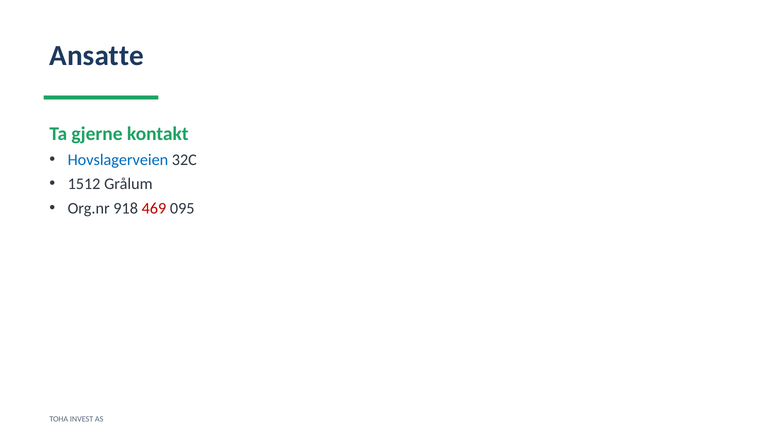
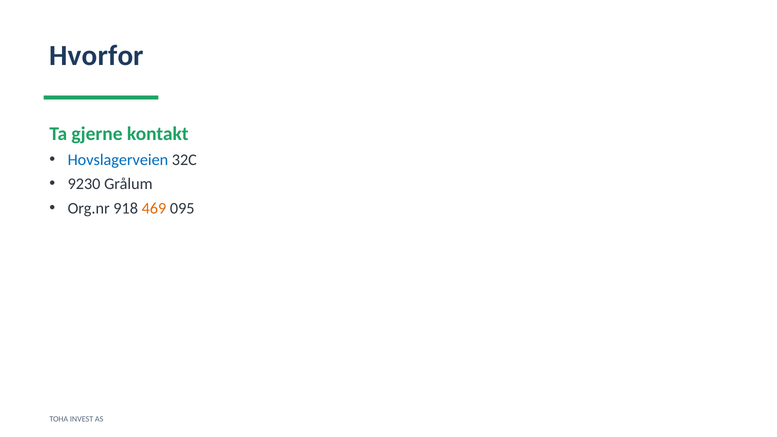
Ansatte: Ansatte -> Hvorfor
1512: 1512 -> 9230
469 colour: red -> orange
